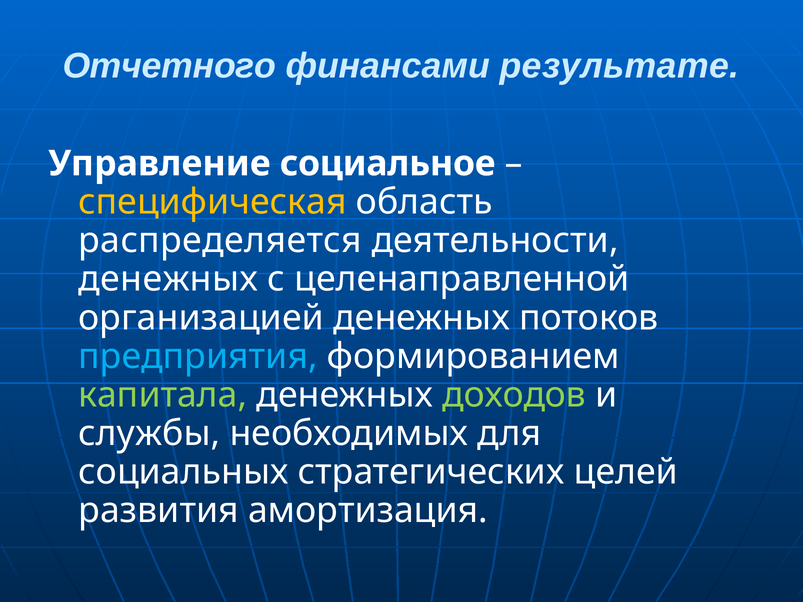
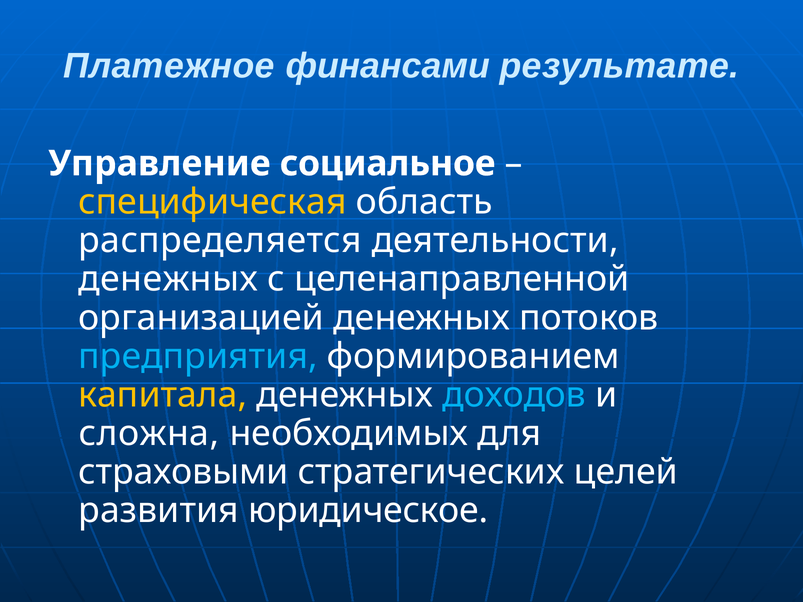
Отчетного: Отчетного -> Платежное
капитала colour: light green -> yellow
доходов colour: light green -> light blue
службы: службы -> сложна
социальных: социальных -> страховыми
амортизация: амортизация -> юридическое
